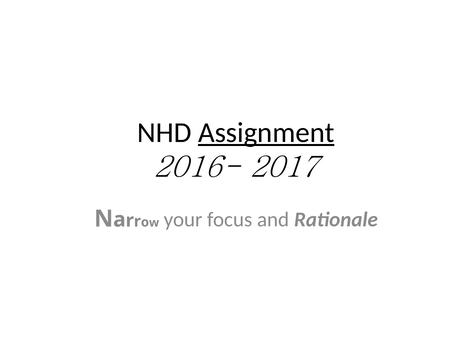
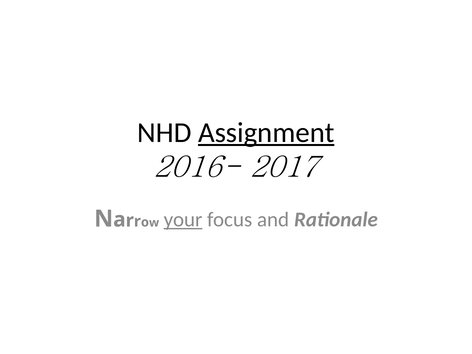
your underline: none -> present
